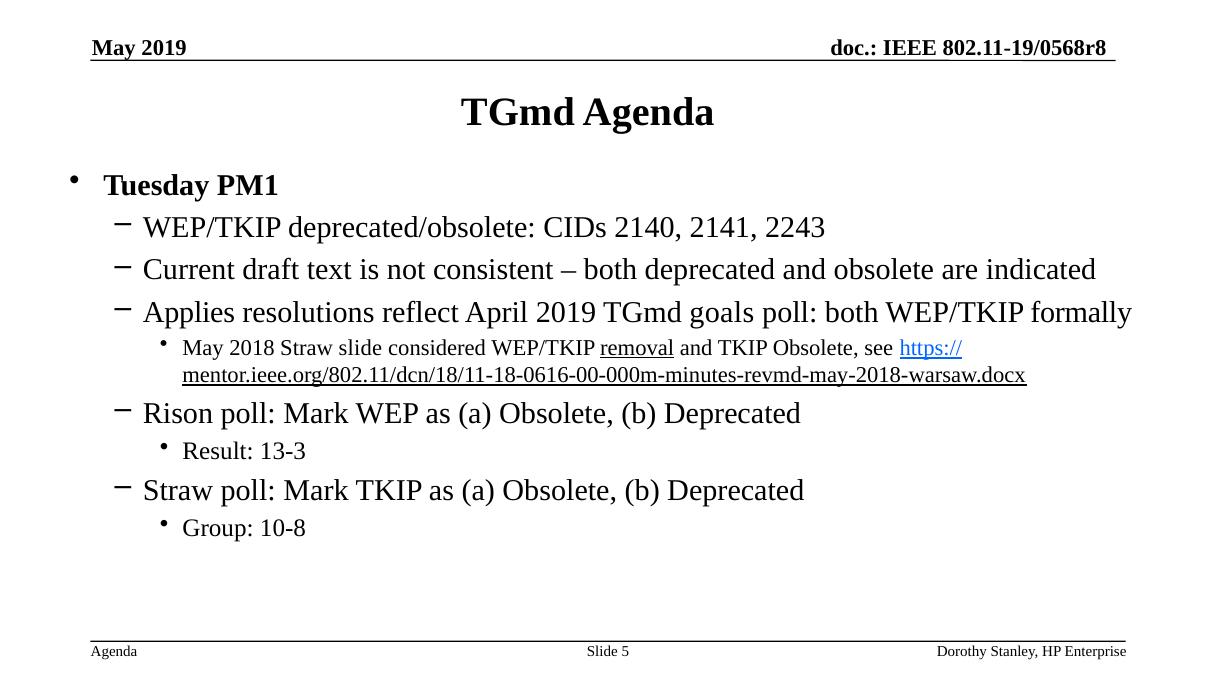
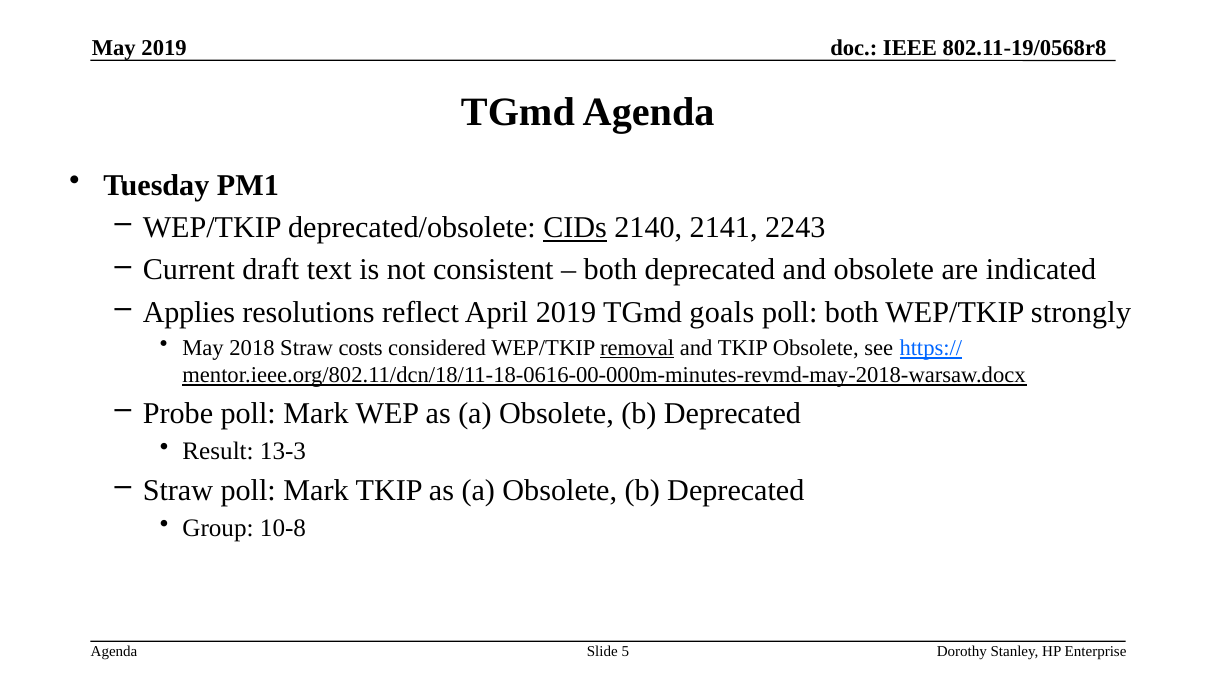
CIDs underline: none -> present
formally: formally -> strongly
Straw slide: slide -> costs
Rison: Rison -> Probe
